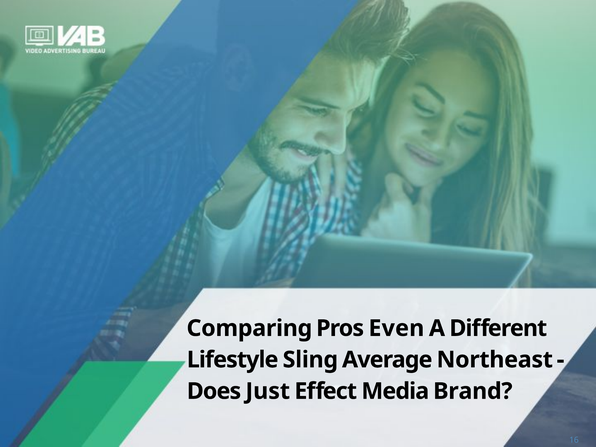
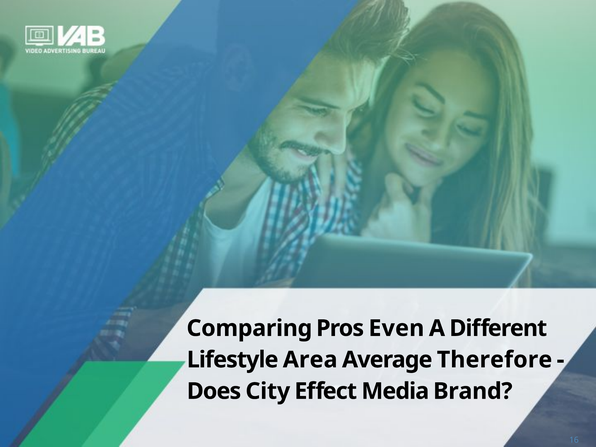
Sling: Sling -> Area
Northeast: Northeast -> Therefore
Just: Just -> City
